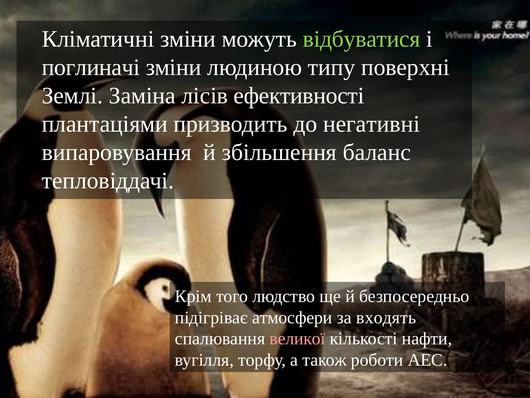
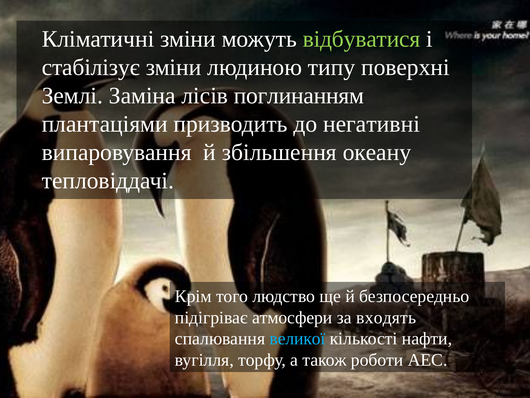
поглиначі: поглиначі -> стабілізує
ефективності: ефективності -> поглинанням
баланс: баланс -> океану
великої colour: pink -> light blue
